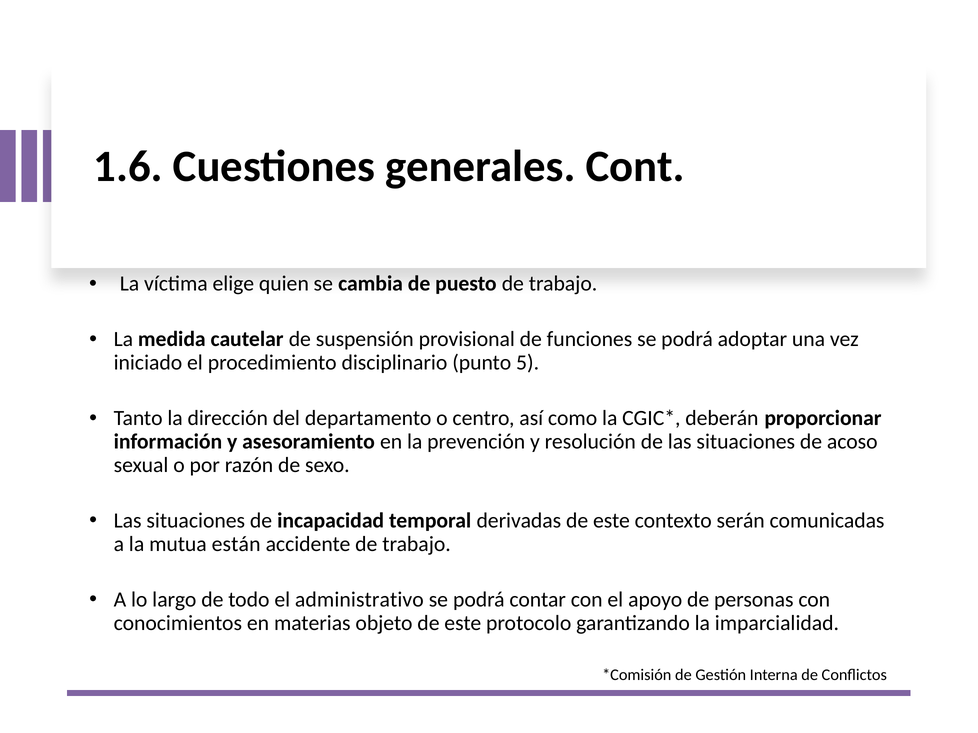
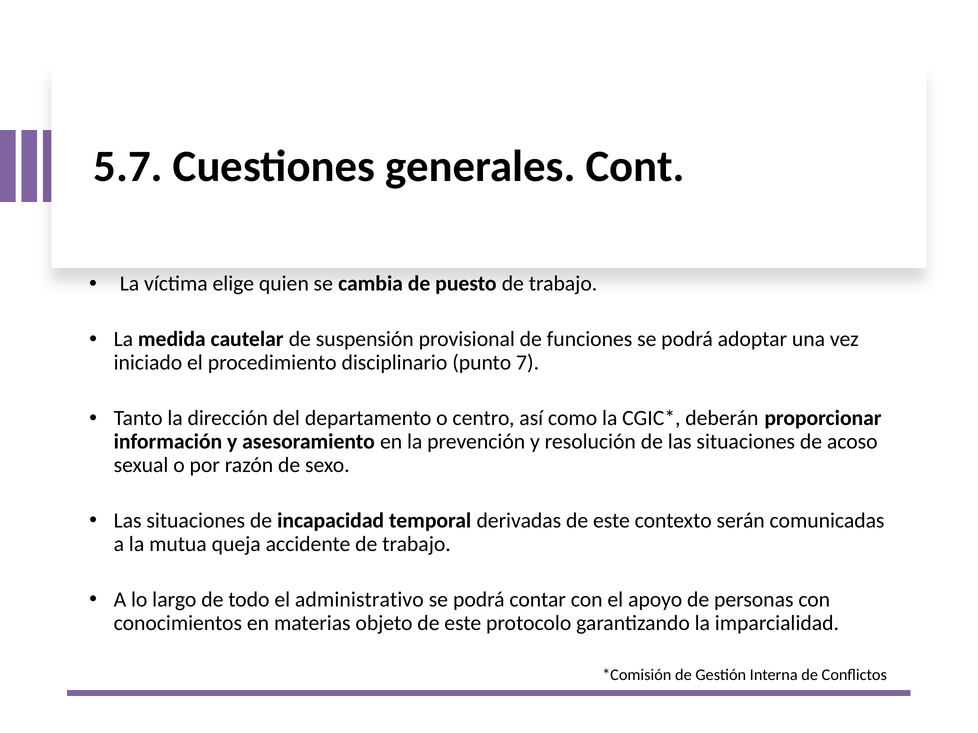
1.6: 1.6 -> 5.7
5: 5 -> 7
están: están -> queja
